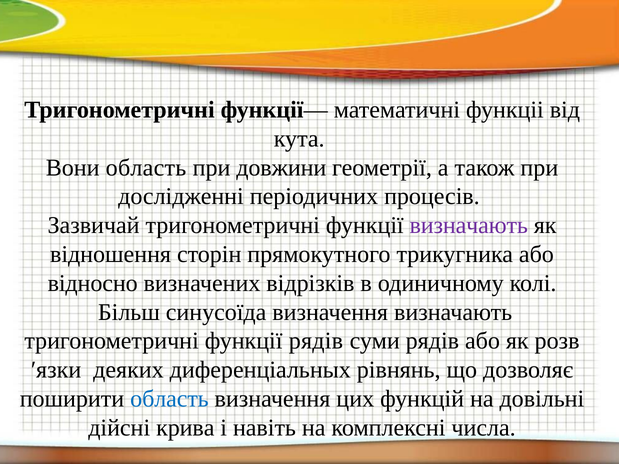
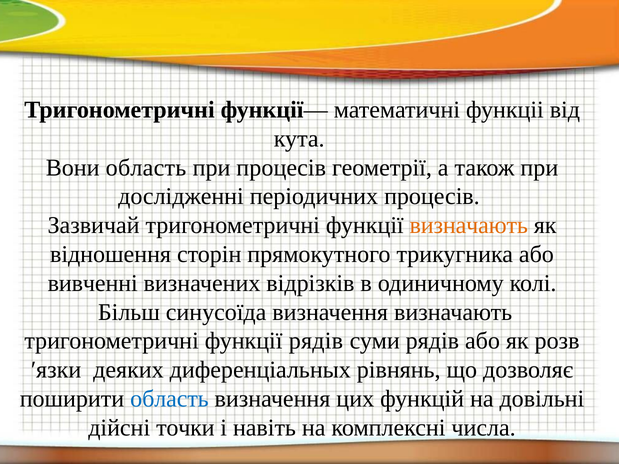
при довжини: довжини -> процесів
визначають at (469, 226) colour: purple -> orange
відносно: відносно -> вивченні
крива: крива -> точки
